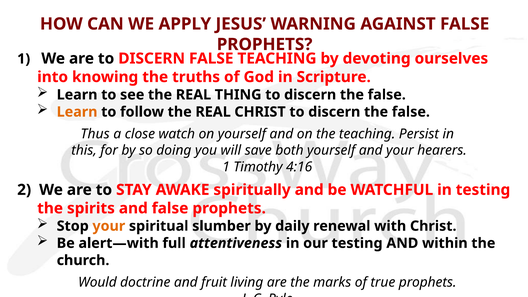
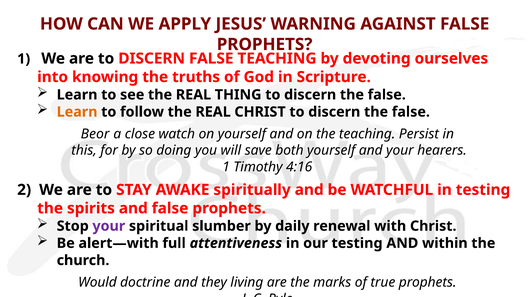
Thus: Thus -> Beor
your at (109, 226) colour: orange -> purple
fruit: fruit -> they
